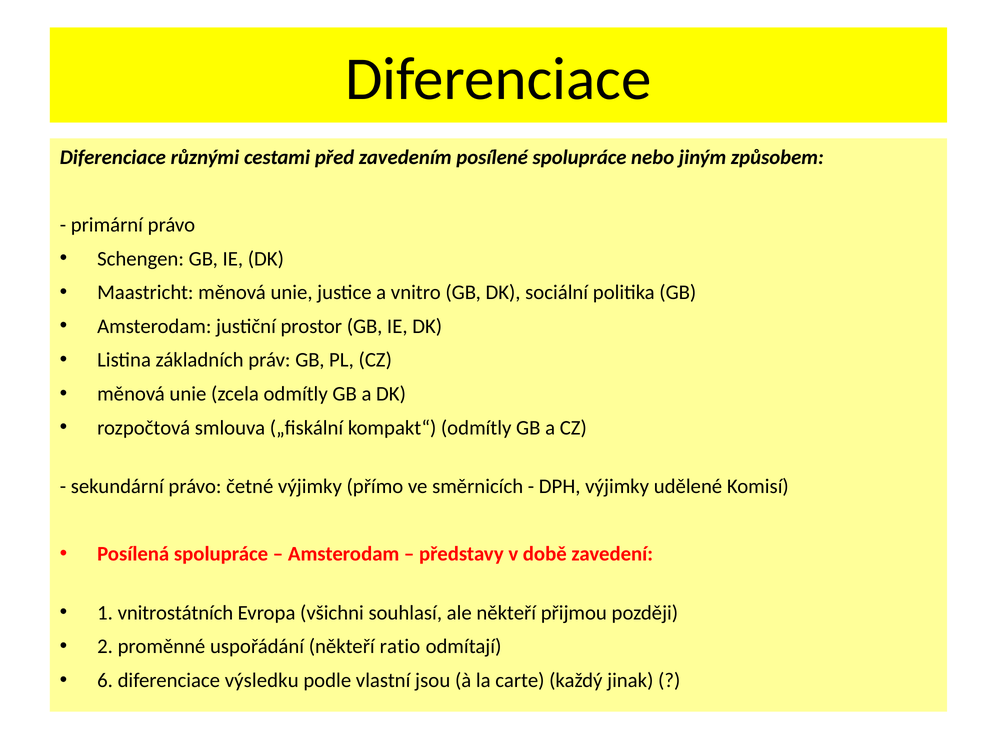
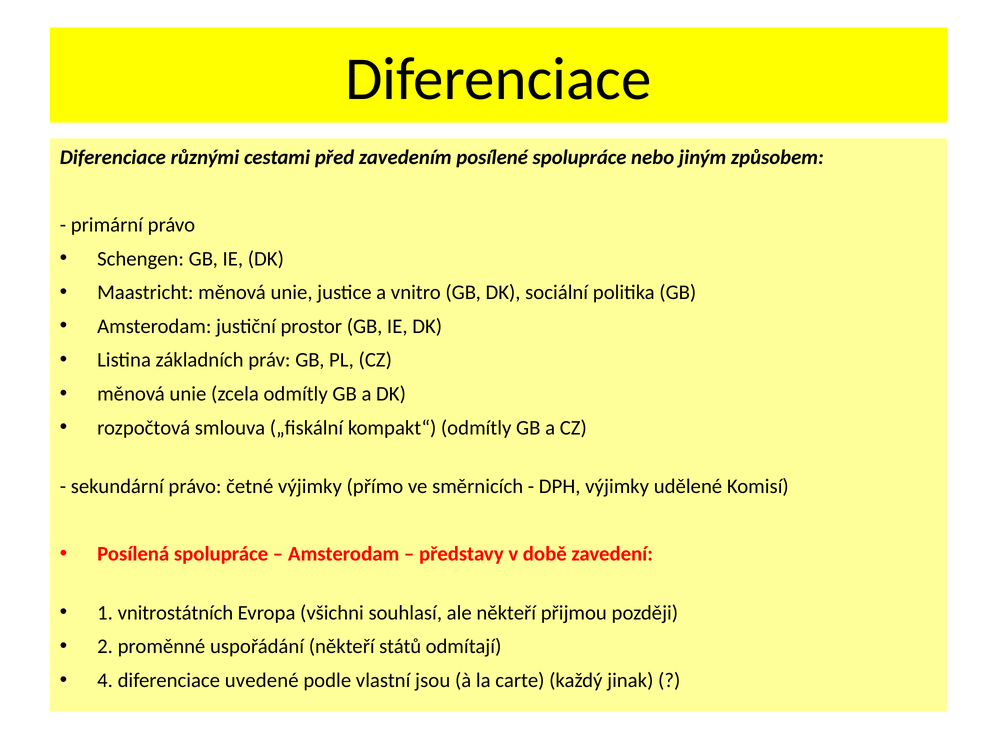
ratio: ratio -> států
6: 6 -> 4
výsledku: výsledku -> uvedené
